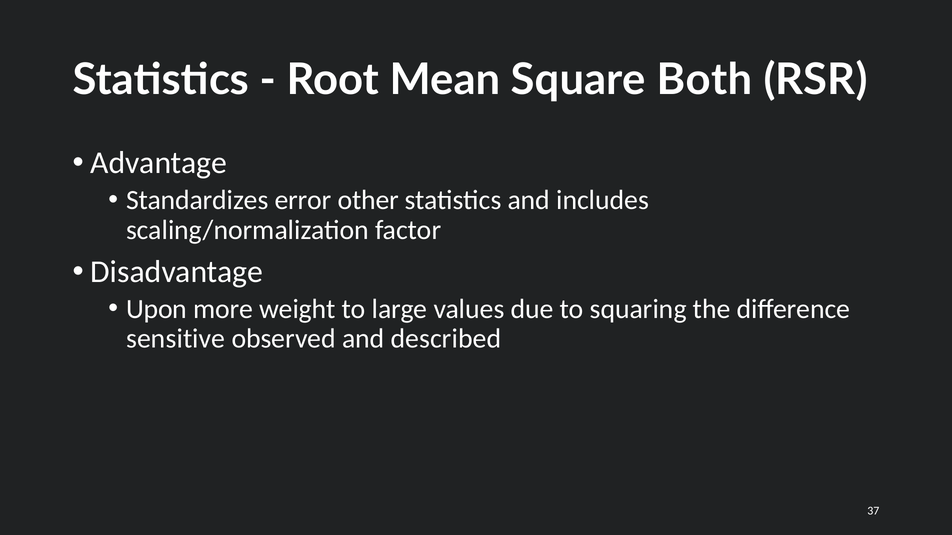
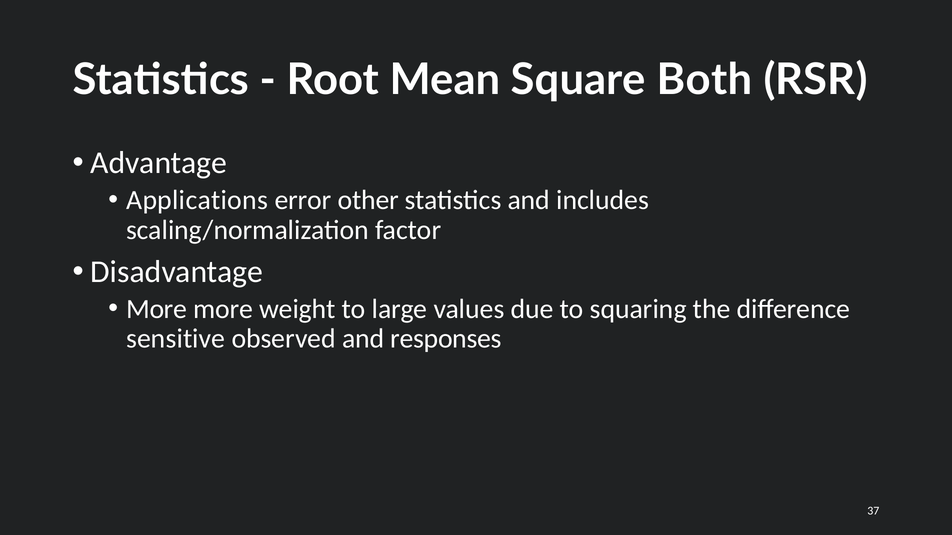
Standardizes: Standardizes -> Applications
Upon at (157, 309): Upon -> More
described: described -> responses
